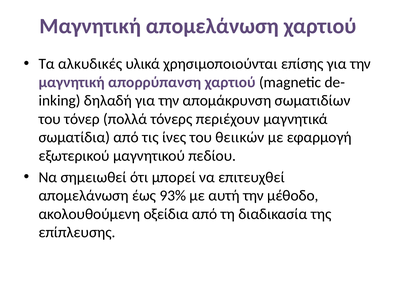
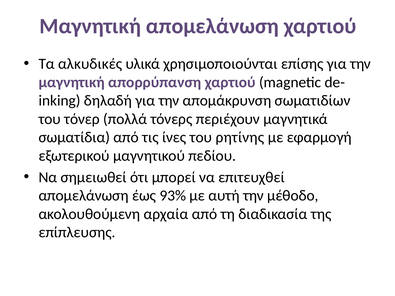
θειικών: θειικών -> ρητίνης
οξείδια: οξείδια -> αρχαία
